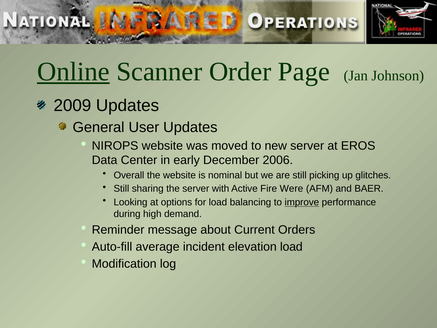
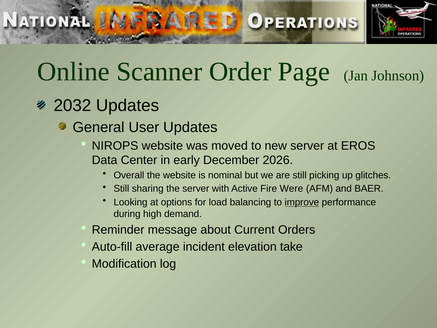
Online underline: present -> none
2009: 2009 -> 2032
2006: 2006 -> 2026
elevation load: load -> take
